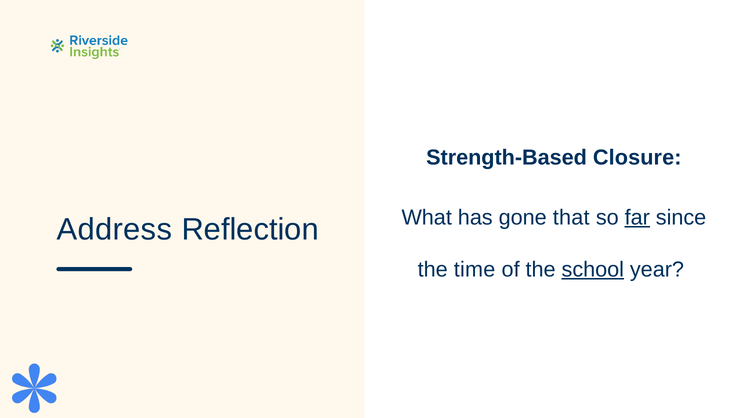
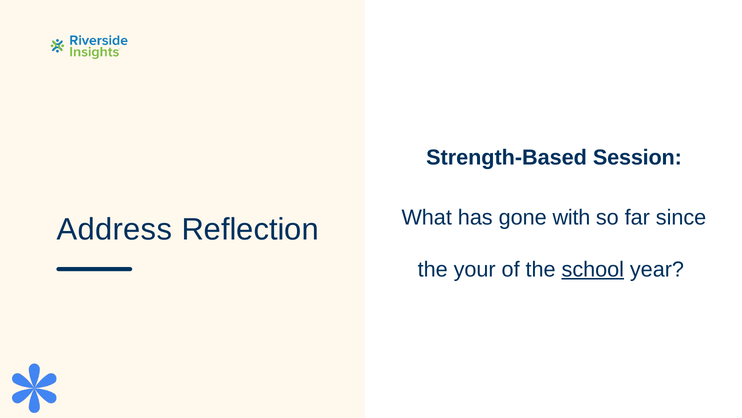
Closure: Closure -> Session
that: that -> with
far underline: present -> none
time: time -> your
